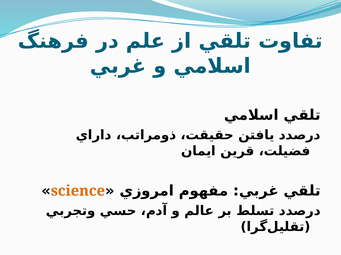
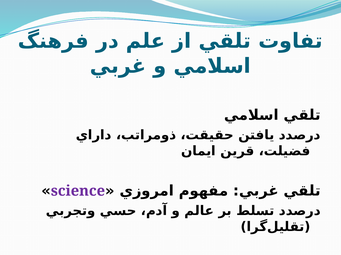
science colour: orange -> purple
